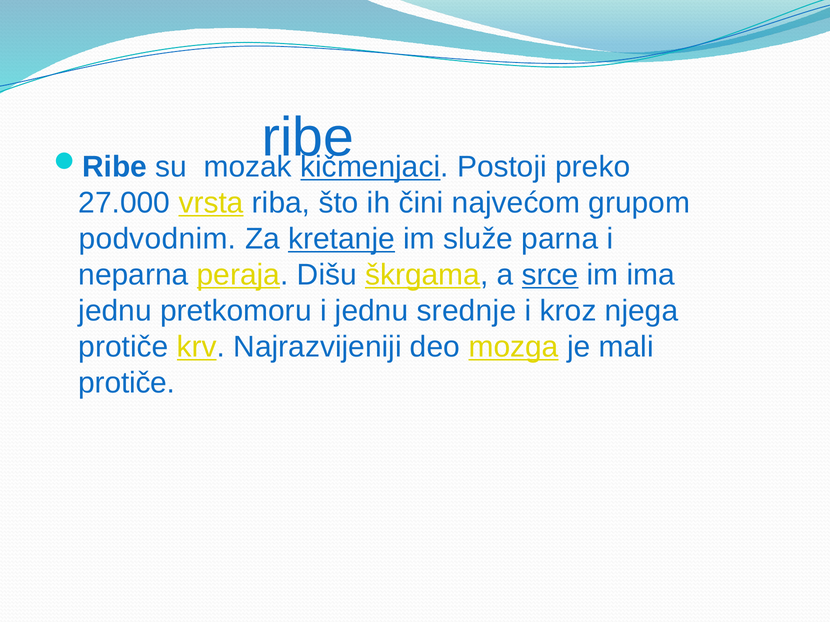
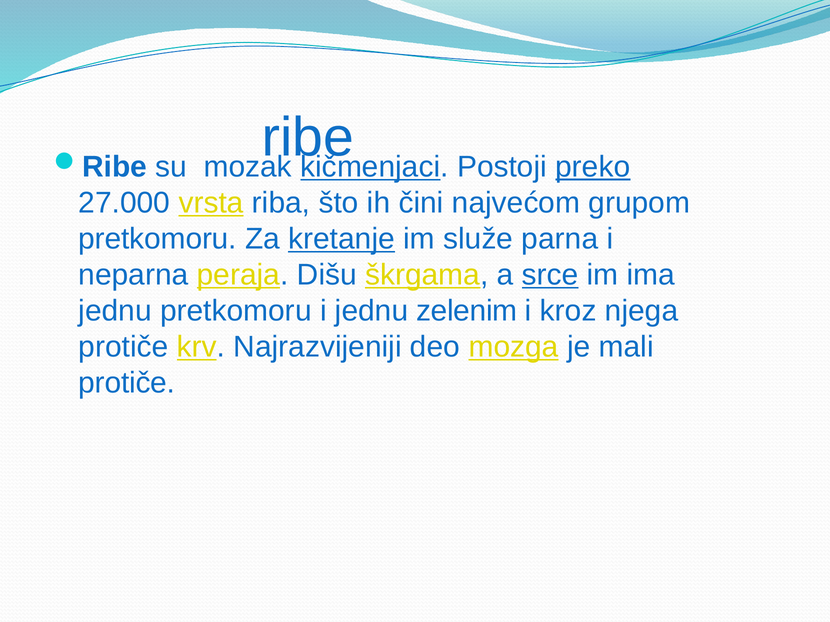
preko underline: none -> present
podvodnim at (157, 239): podvodnim -> pretkomoru
srednje: srednje -> zelenim
